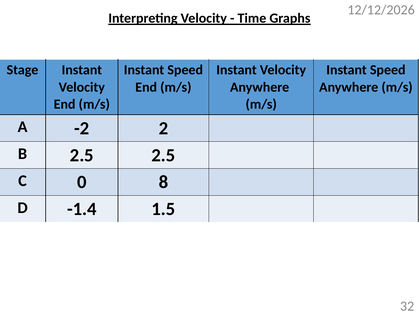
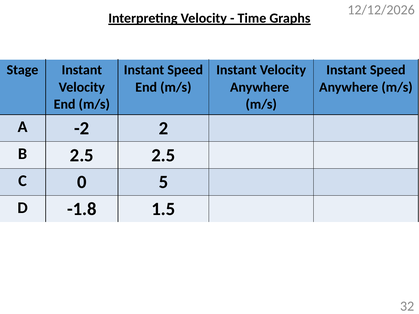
8: 8 -> 5
-1.4: -1.4 -> -1.8
